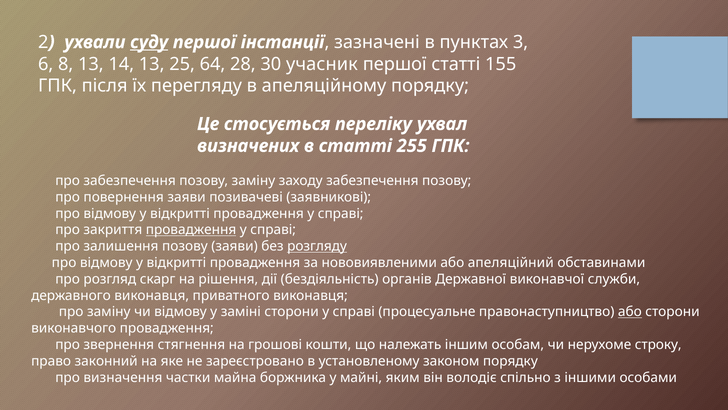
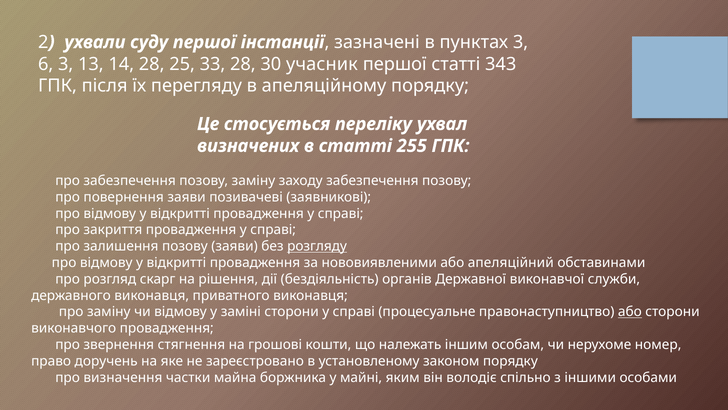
суду underline: present -> none
6 8: 8 -> 3
14 13: 13 -> 28
64: 64 -> 33
155: 155 -> 343
провадження at (191, 230) underline: present -> none
строку: строку -> номер
законний: законний -> доручень
